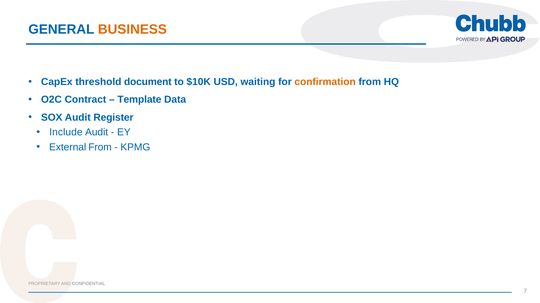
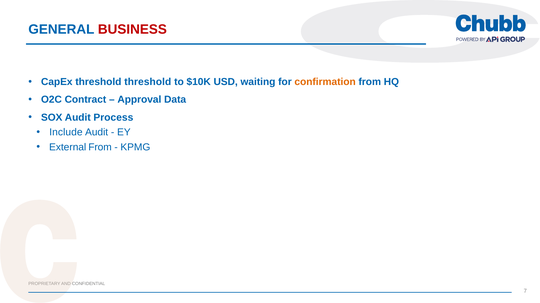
BUSINESS colour: orange -> red
threshold document: document -> threshold
Template: Template -> Approval
Register: Register -> Process
